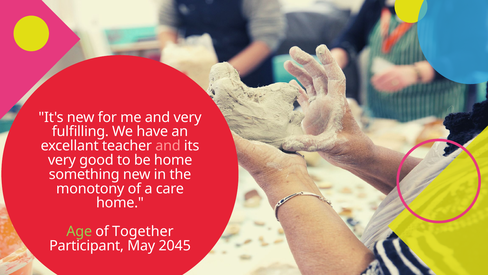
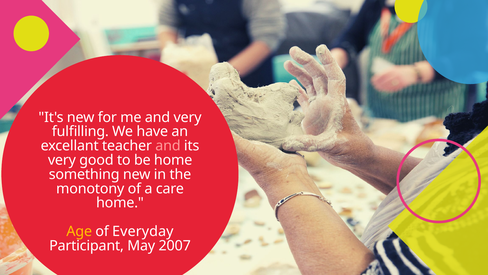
Age colour: light green -> yellow
Together: Together -> Everyday
2045: 2045 -> 2007
